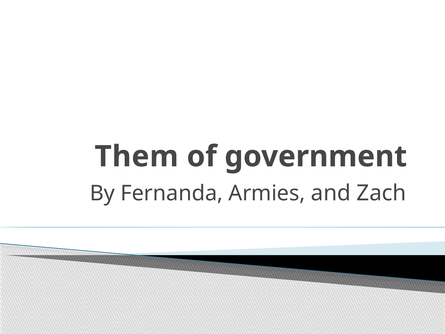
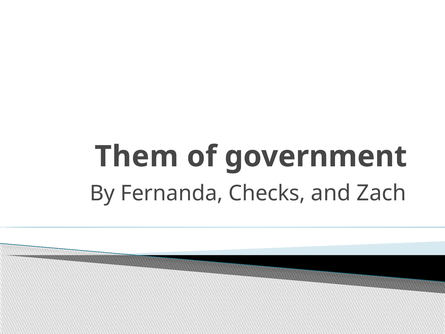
Armies: Armies -> Checks
